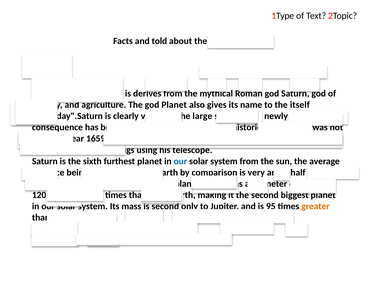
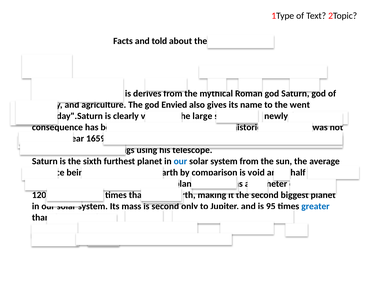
god Planet: Planet -> Envied
itself: itself -> went
very: very -> void
greater colour: orange -> blue
